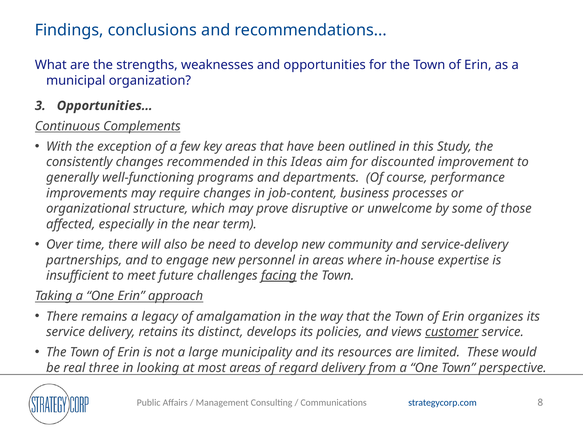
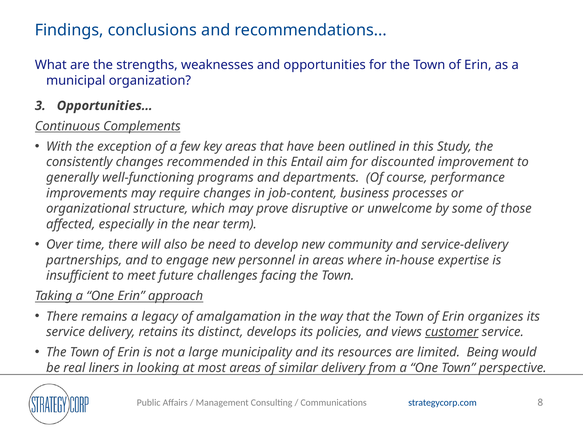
Ideas: Ideas -> Entail
facing underline: present -> none
These: These -> Being
three: three -> liners
regard: regard -> similar
